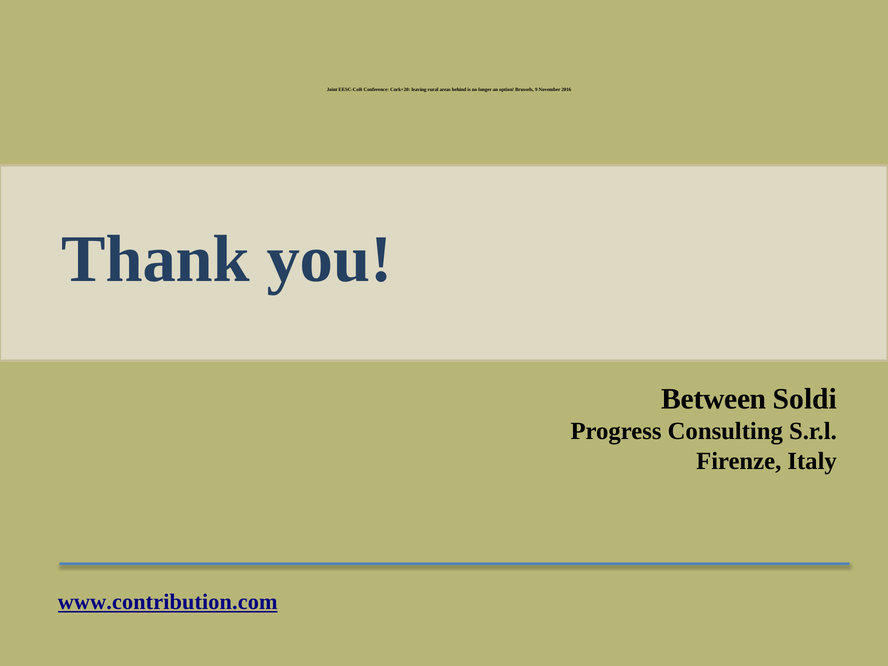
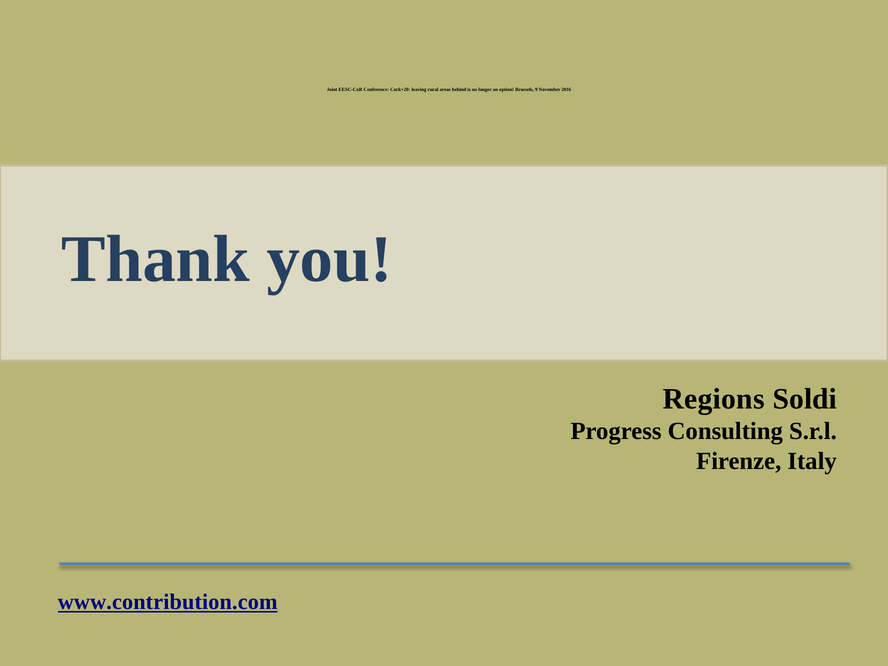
Between: Between -> Regions
